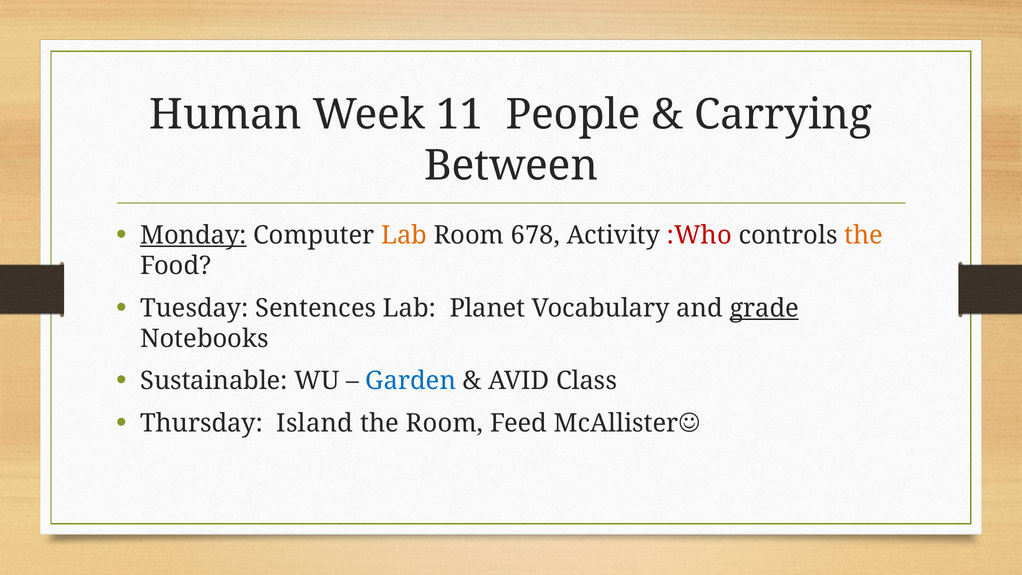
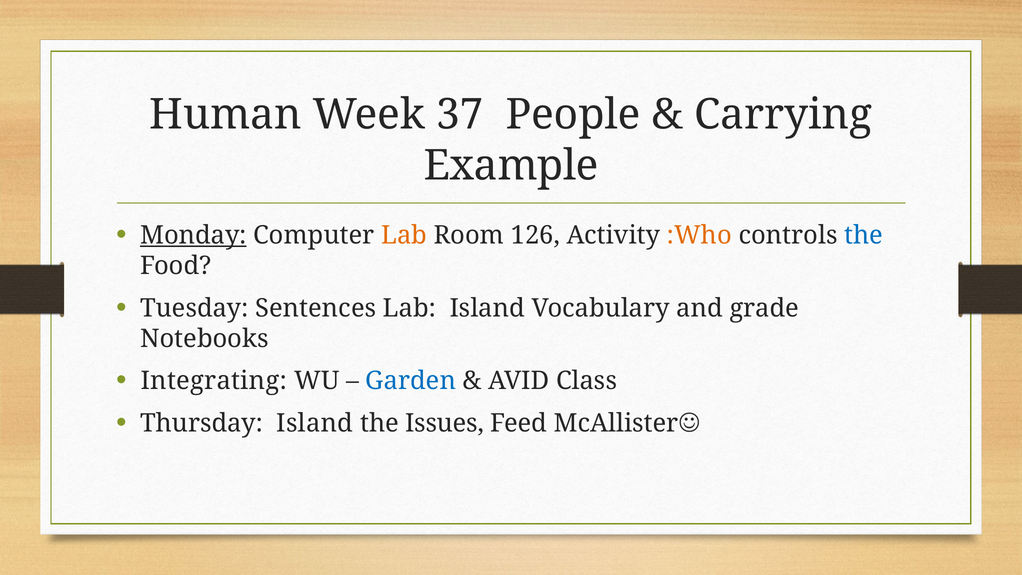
11: 11 -> 37
Between: Between -> Example
678: 678 -> 126
:Who colour: red -> orange
the at (864, 235) colour: orange -> blue
Lab Planet: Planet -> Island
grade underline: present -> none
Sustainable: Sustainable -> Integrating
the Room: Room -> Issues
